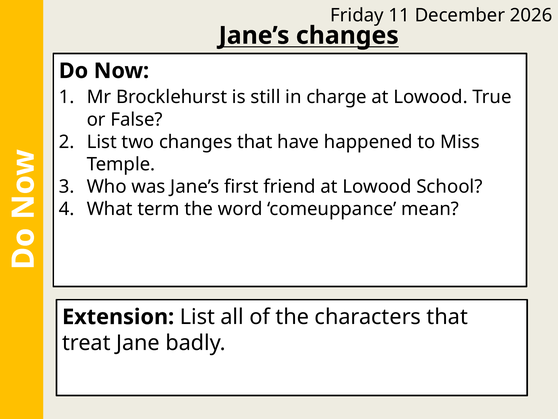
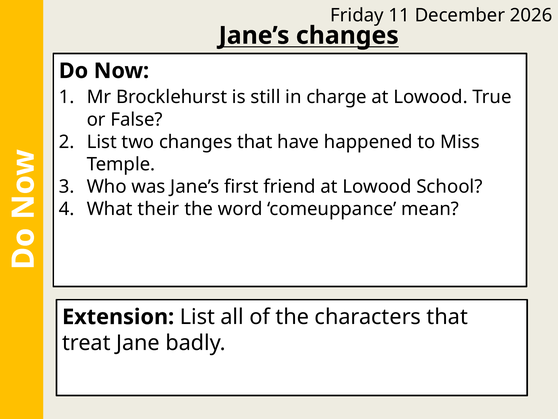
term at (159, 209): term -> their
